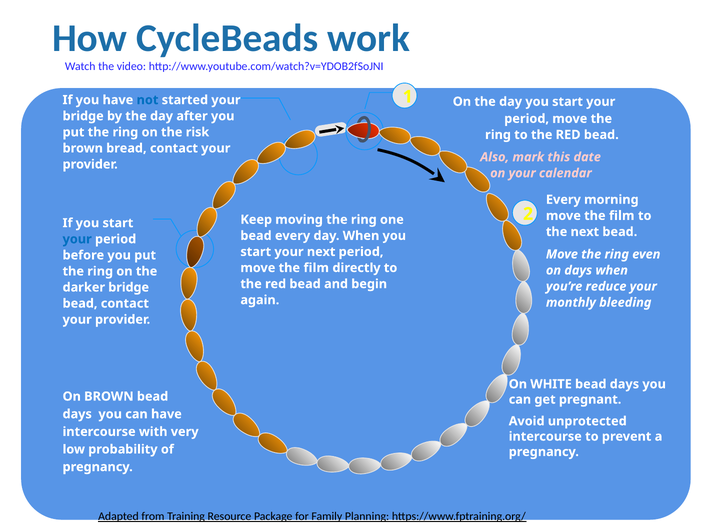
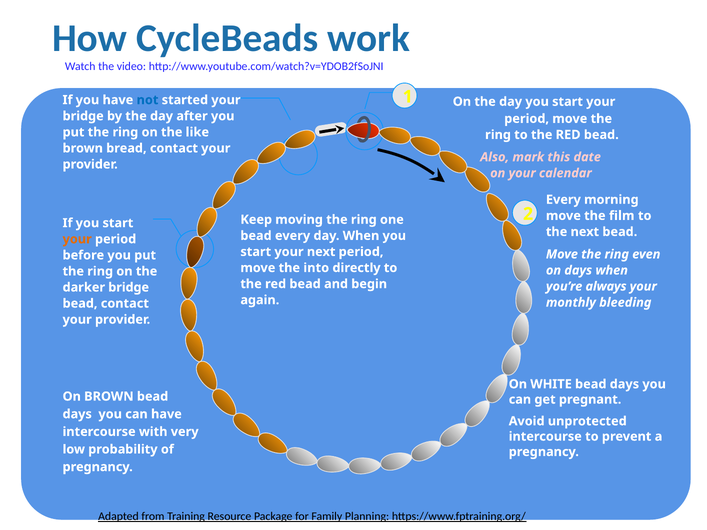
risk: risk -> like
your at (77, 239) colour: blue -> orange
film at (316, 268): film -> into
reduce: reduce -> always
